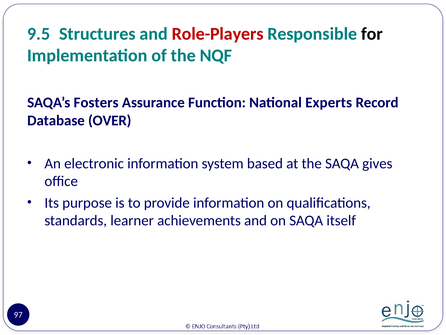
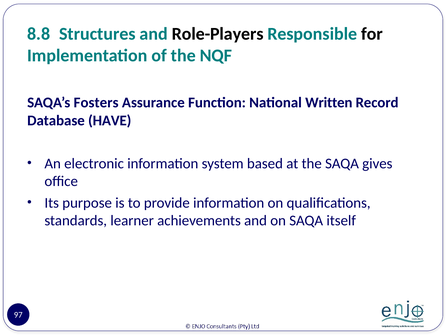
9.5: 9.5 -> 8.8
Role-Players colour: red -> black
Experts: Experts -> Written
OVER: OVER -> HAVE
